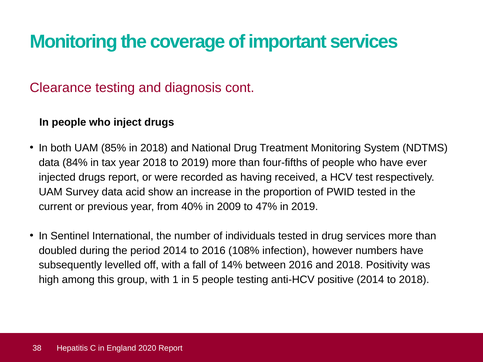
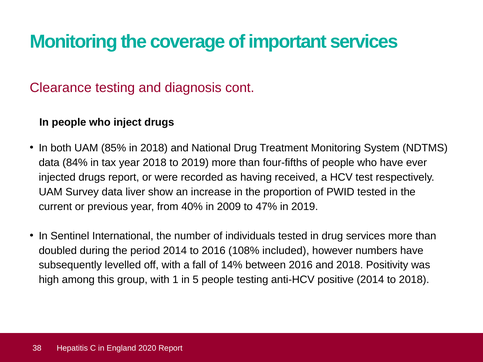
acid: acid -> liver
infection: infection -> included
